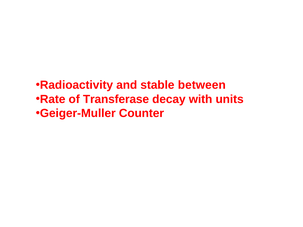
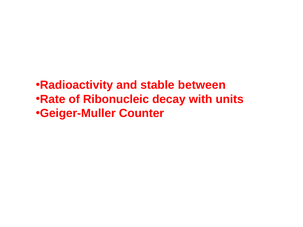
Transferase: Transferase -> Ribonucleic
